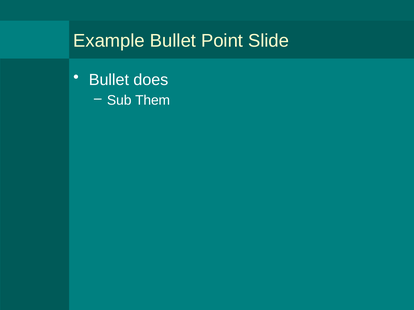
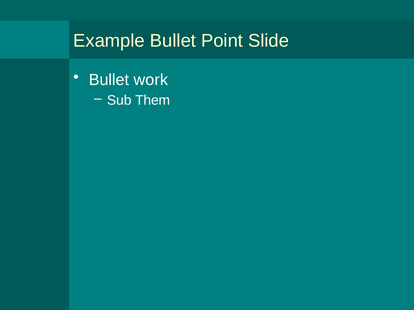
does: does -> work
